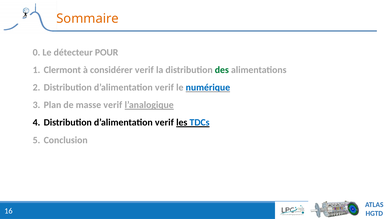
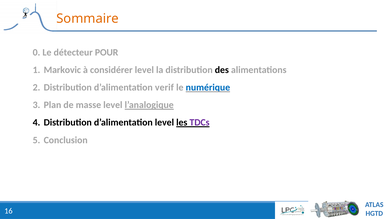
Clermont: Clermont -> Markovic
considérer verif: verif -> level
des colour: green -> black
masse verif: verif -> level
verif at (164, 122): verif -> level
TDCs colour: blue -> purple
